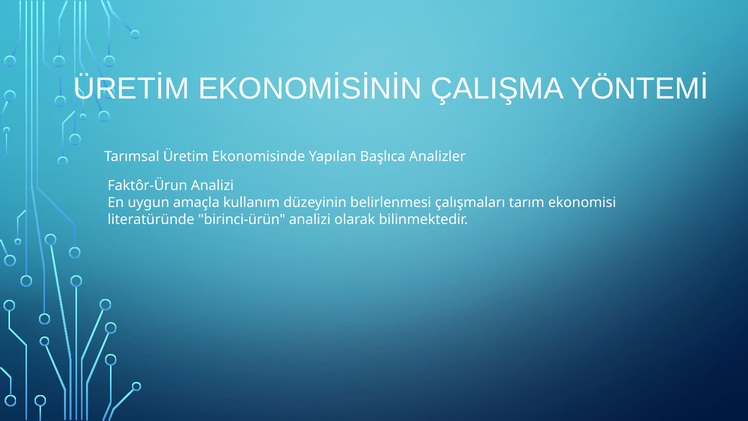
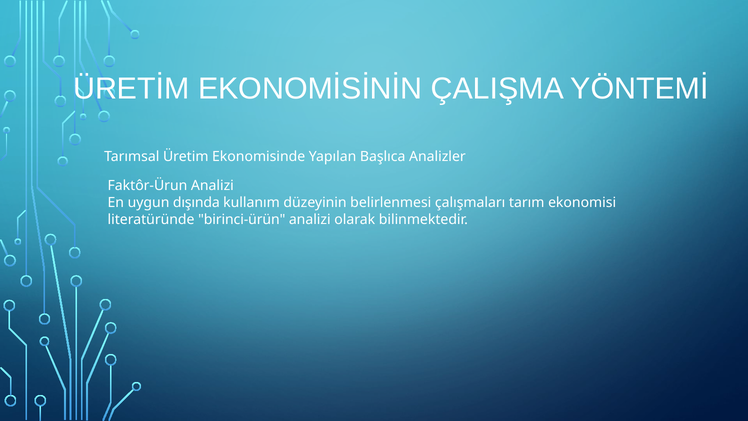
amaçla: amaçla -> dışında
